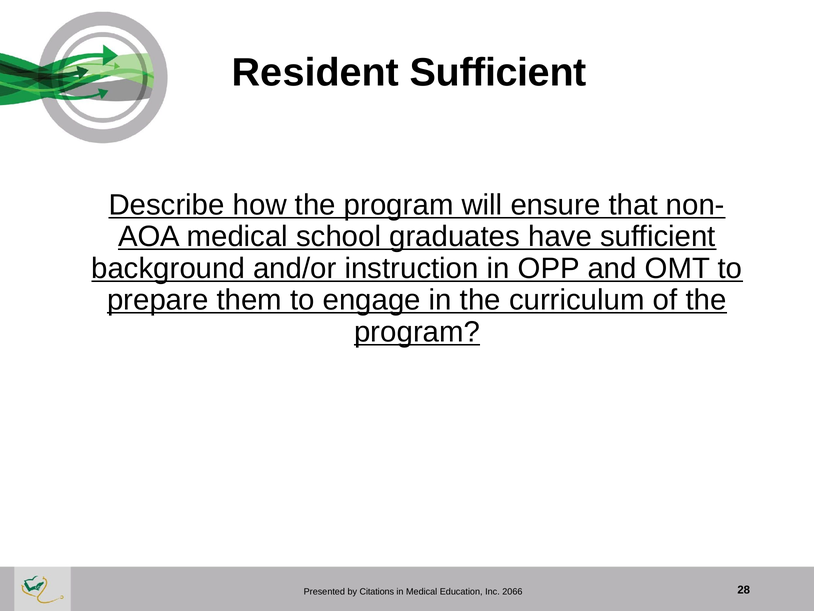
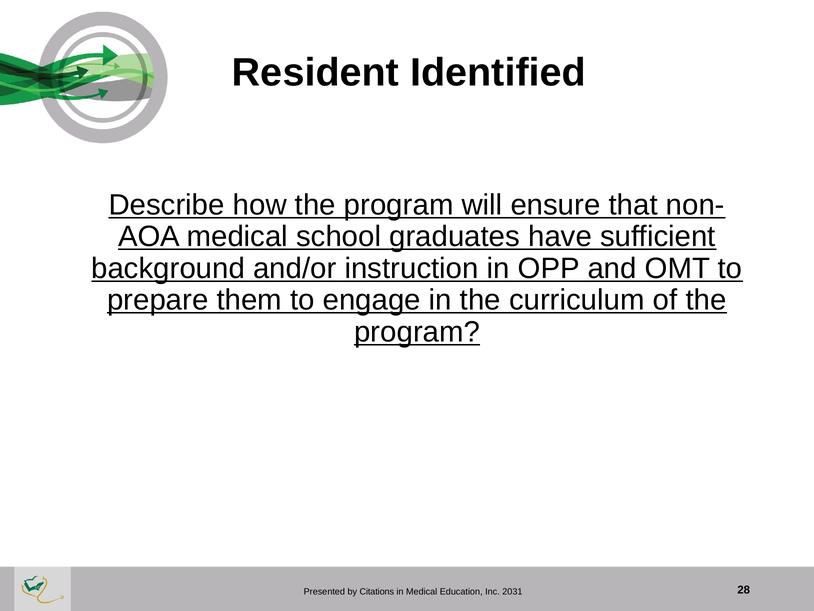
Resident Sufficient: Sufficient -> Identified
2066: 2066 -> 2031
